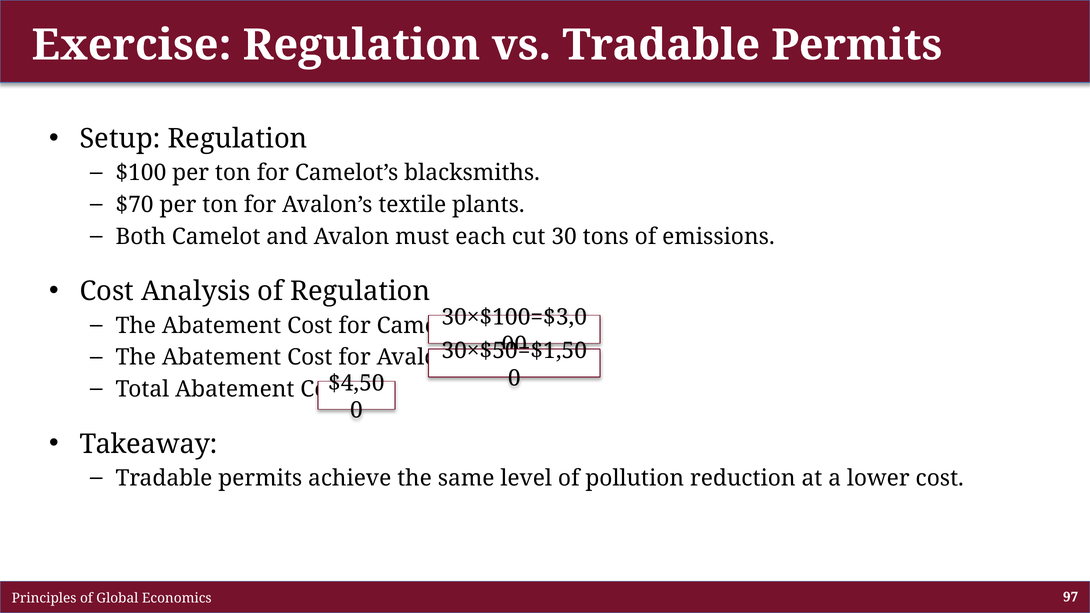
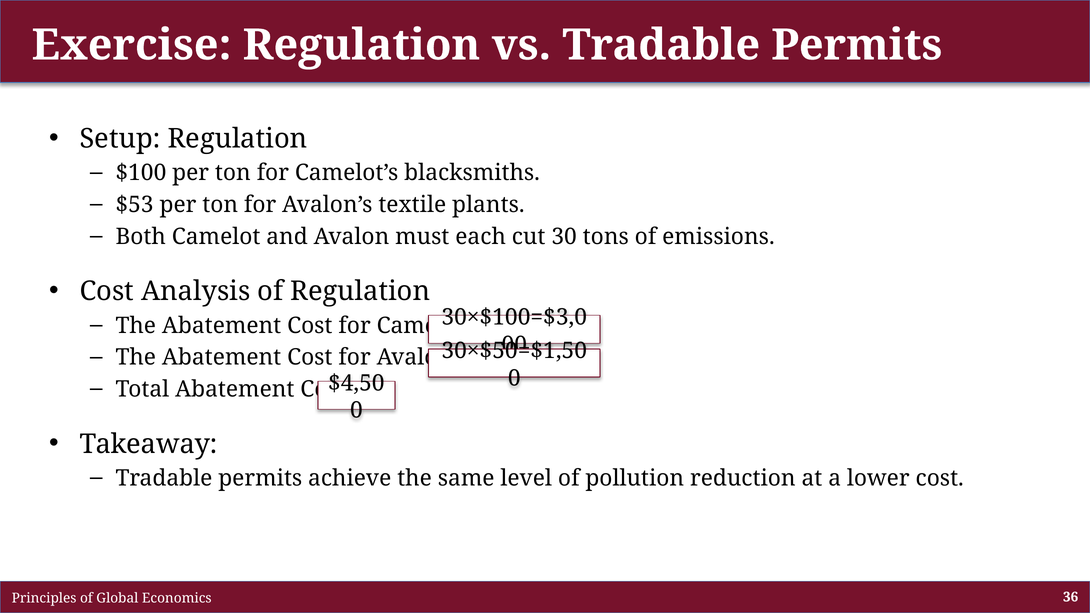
$70: $70 -> $53
97: 97 -> 36
